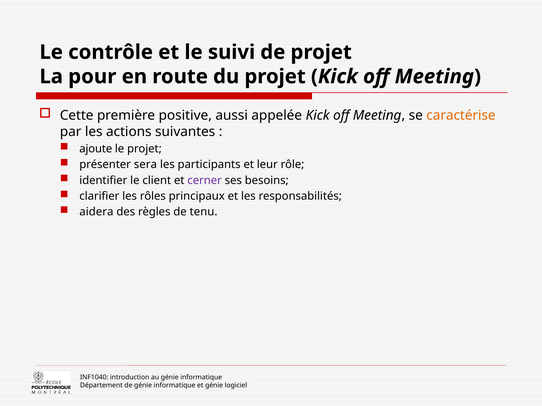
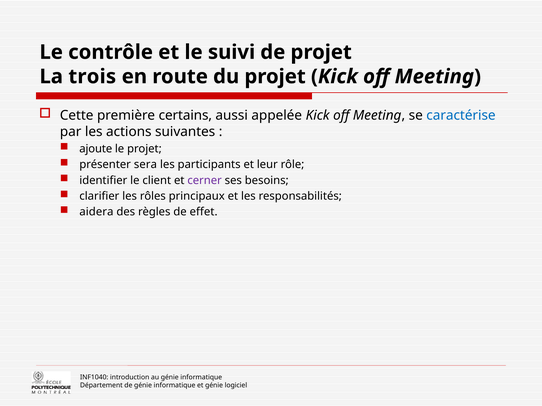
pour: pour -> trois
positive: positive -> certains
caractérise colour: orange -> blue
tenu: tenu -> effet
